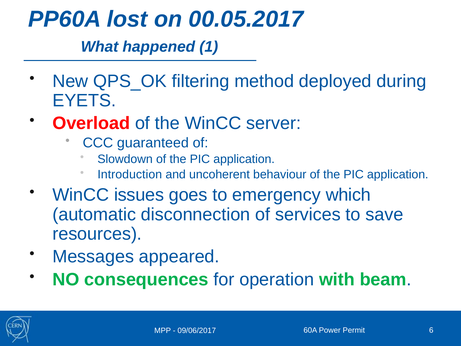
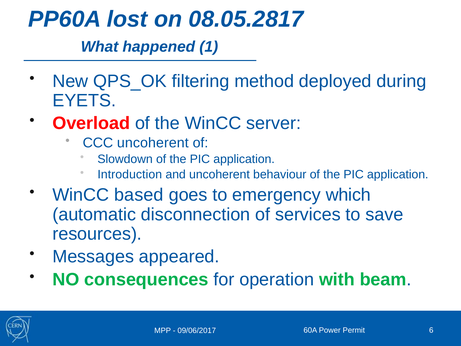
00.05.2017: 00.05.2017 -> 08.05.2817
CCC guaranteed: guaranteed -> uncoherent
issues: issues -> based
